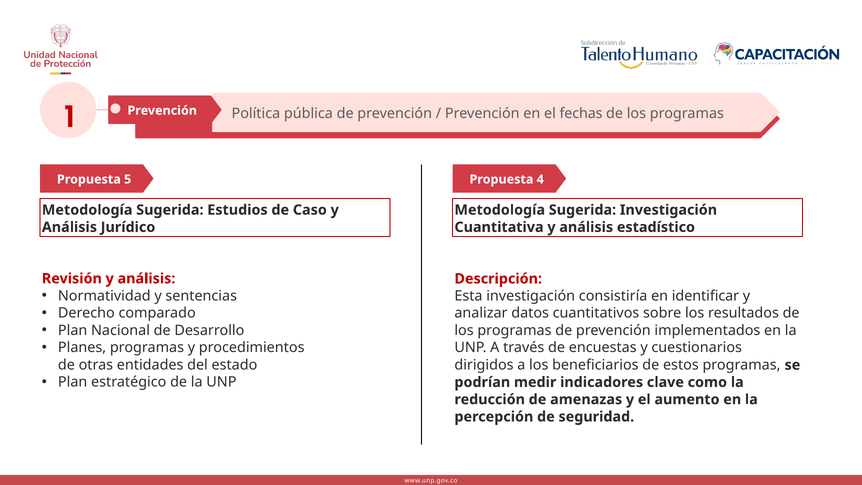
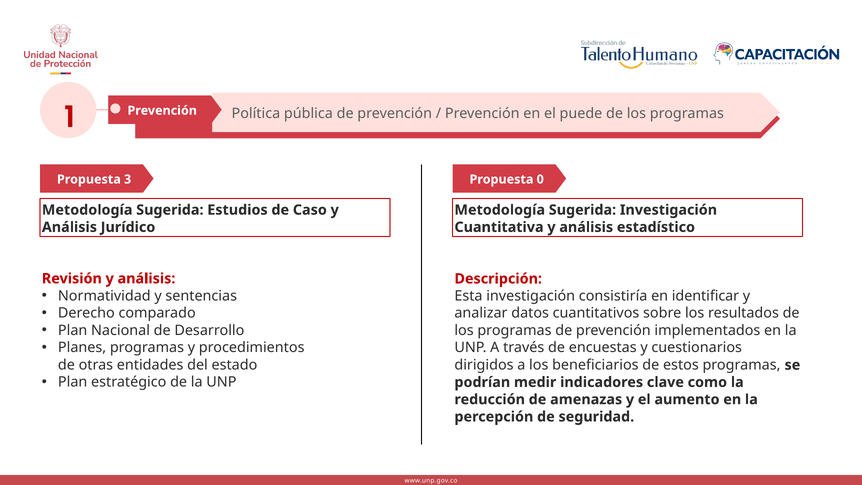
fechas: fechas -> puede
5: 5 -> 3
4: 4 -> 0
